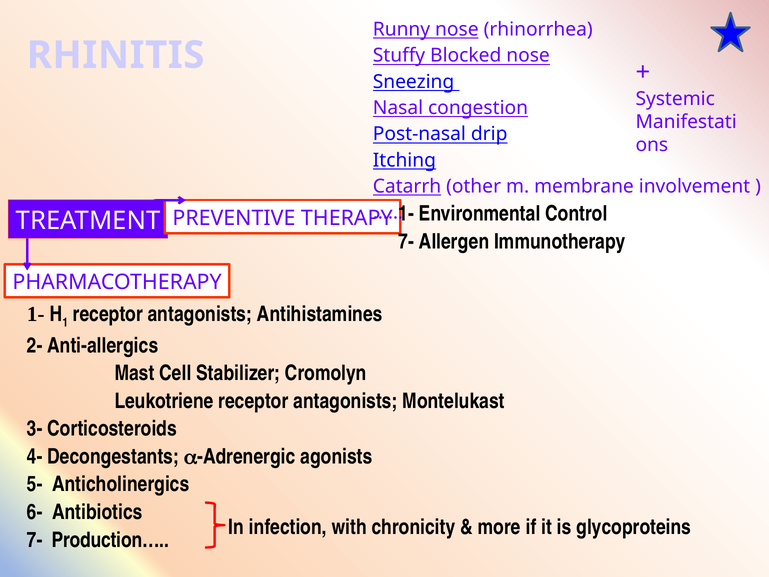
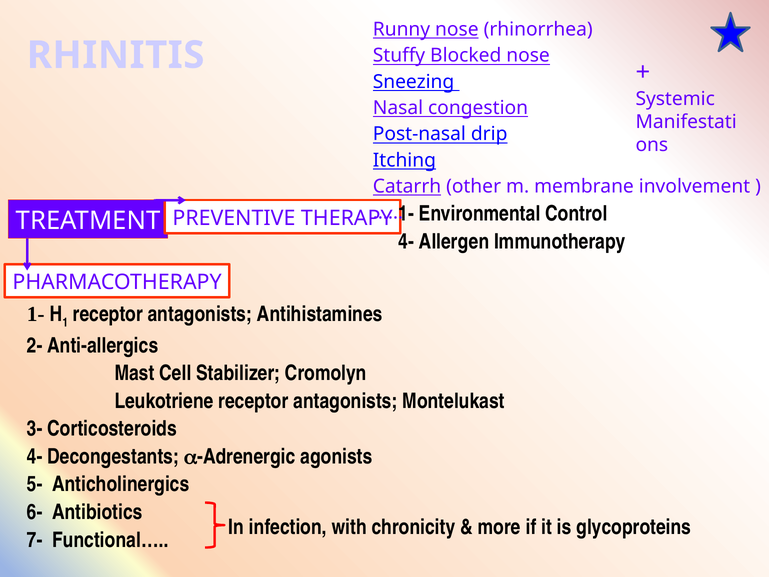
7- at (406, 242): 7- -> 4-
Production…: Production… -> Functional…
